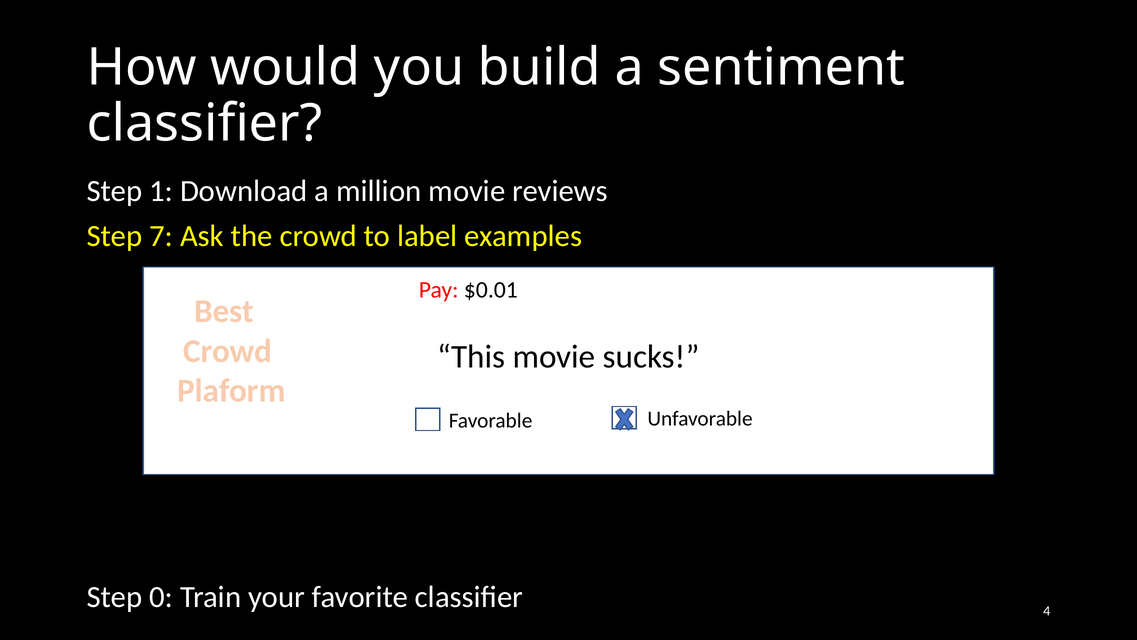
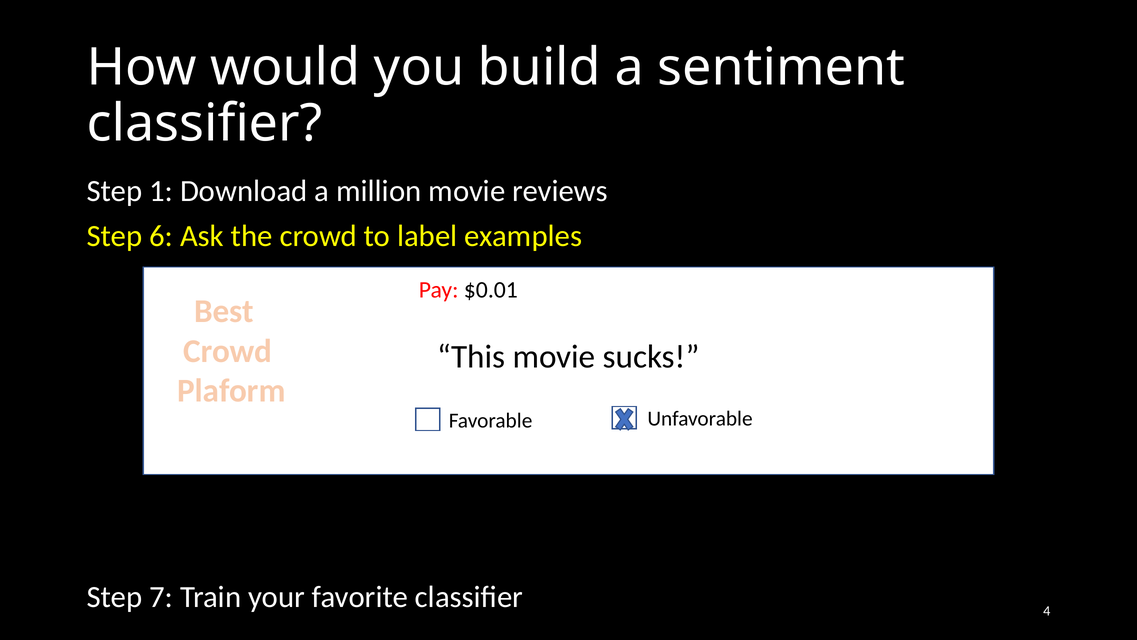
7: 7 -> 6
0: 0 -> 7
